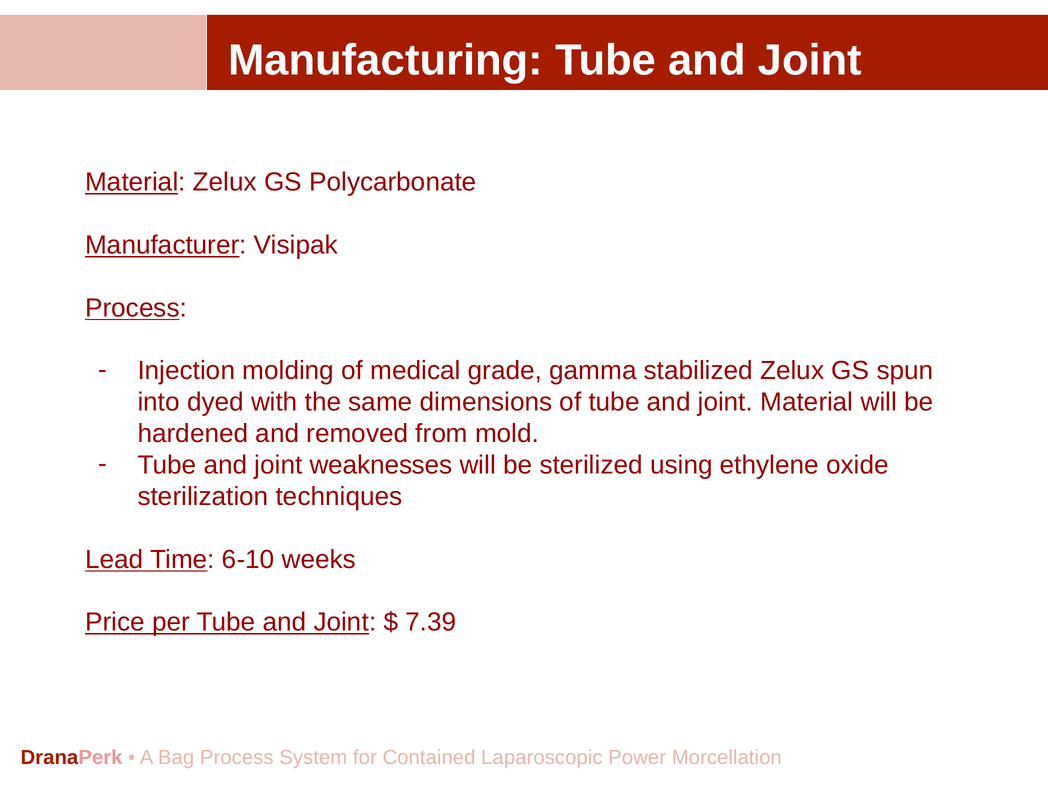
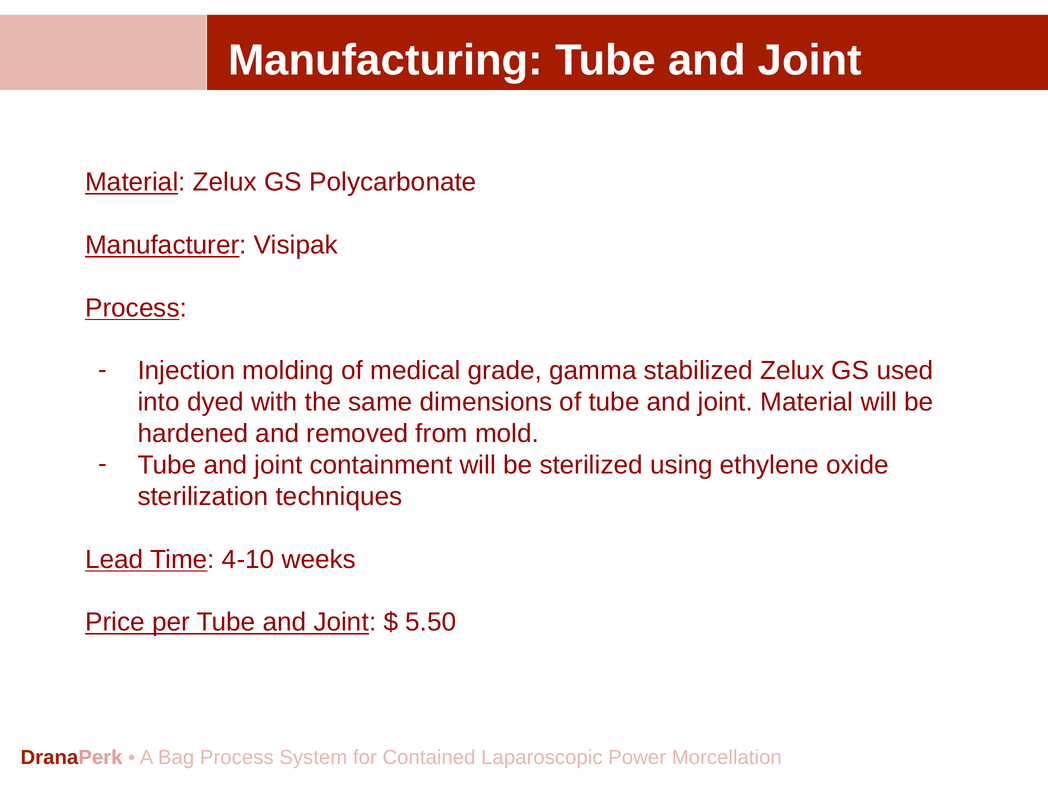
spun: spun -> used
weaknesses: weaknesses -> containment
6-10: 6-10 -> 4-10
7.39: 7.39 -> 5.50
